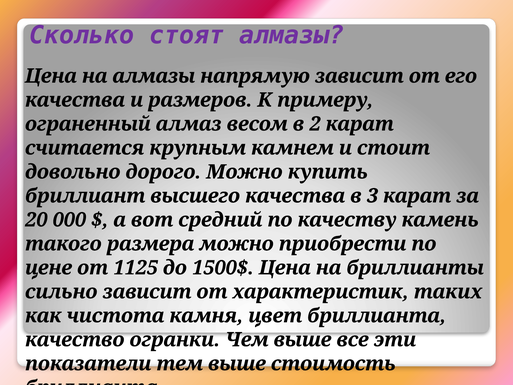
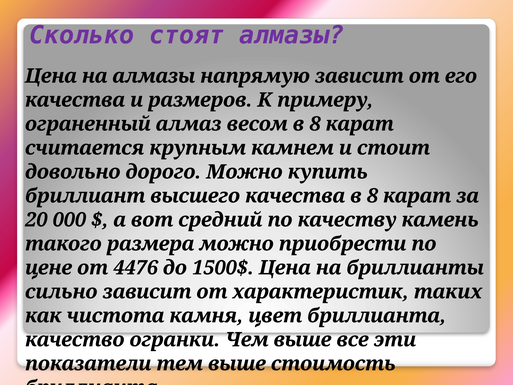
весом в 2: 2 -> 8
качества в 3: 3 -> 8
1125: 1125 -> 4476
